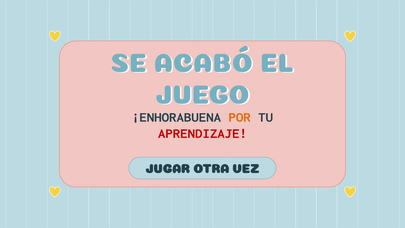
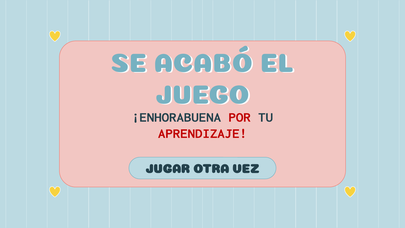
POR colour: orange -> red
